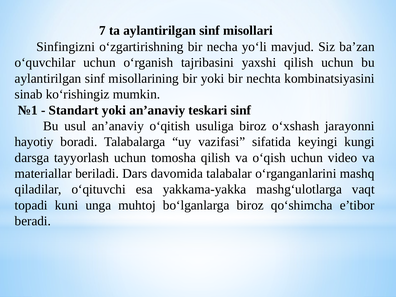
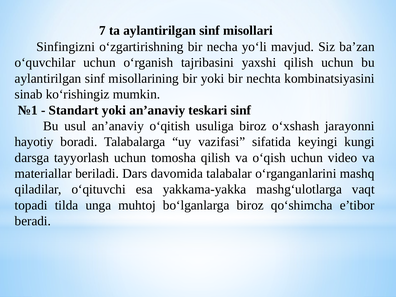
kuni: kuni -> tilda
